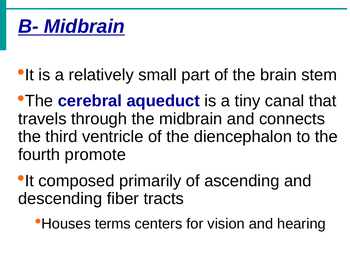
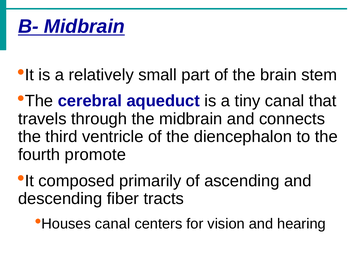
terms at (113, 223): terms -> canal
